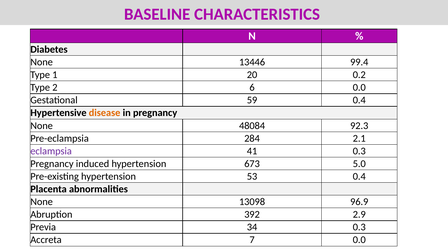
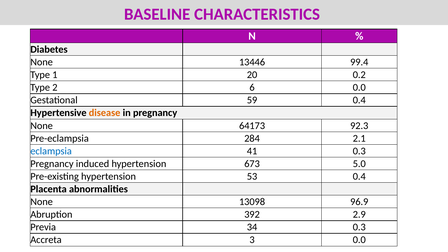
48084: 48084 -> 64173
eclampsia colour: purple -> blue
7: 7 -> 3
